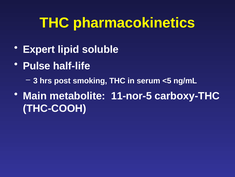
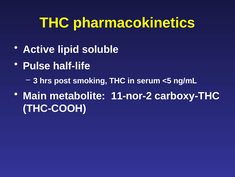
Expert: Expert -> Active
11-nor-5: 11-nor-5 -> 11-nor-2
